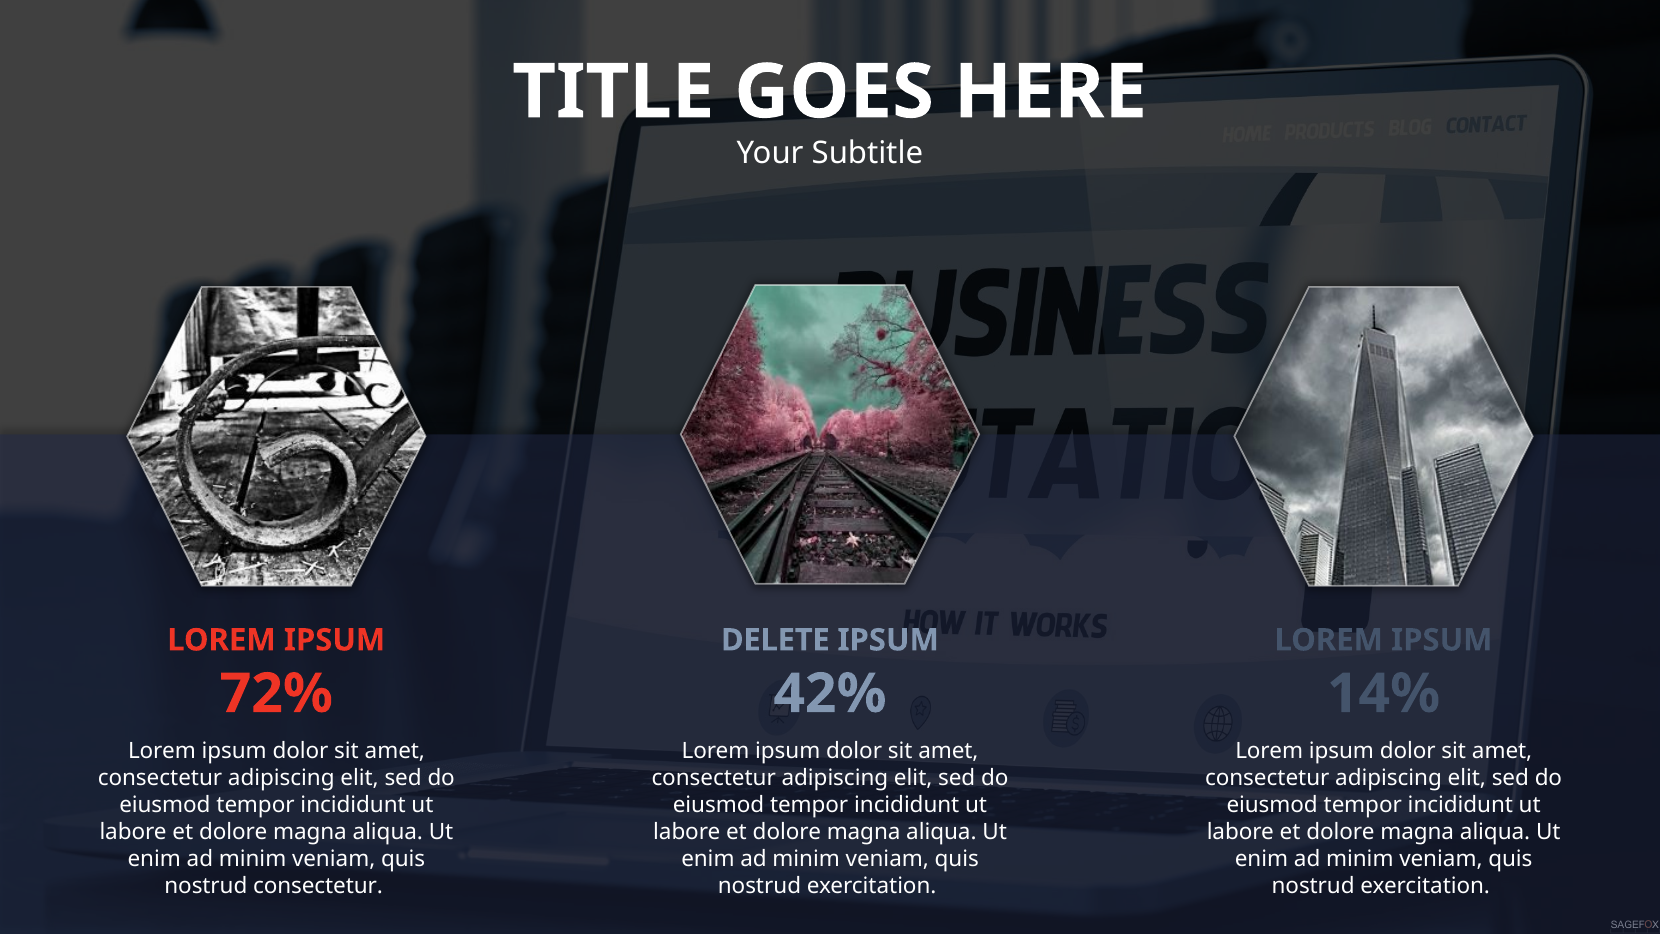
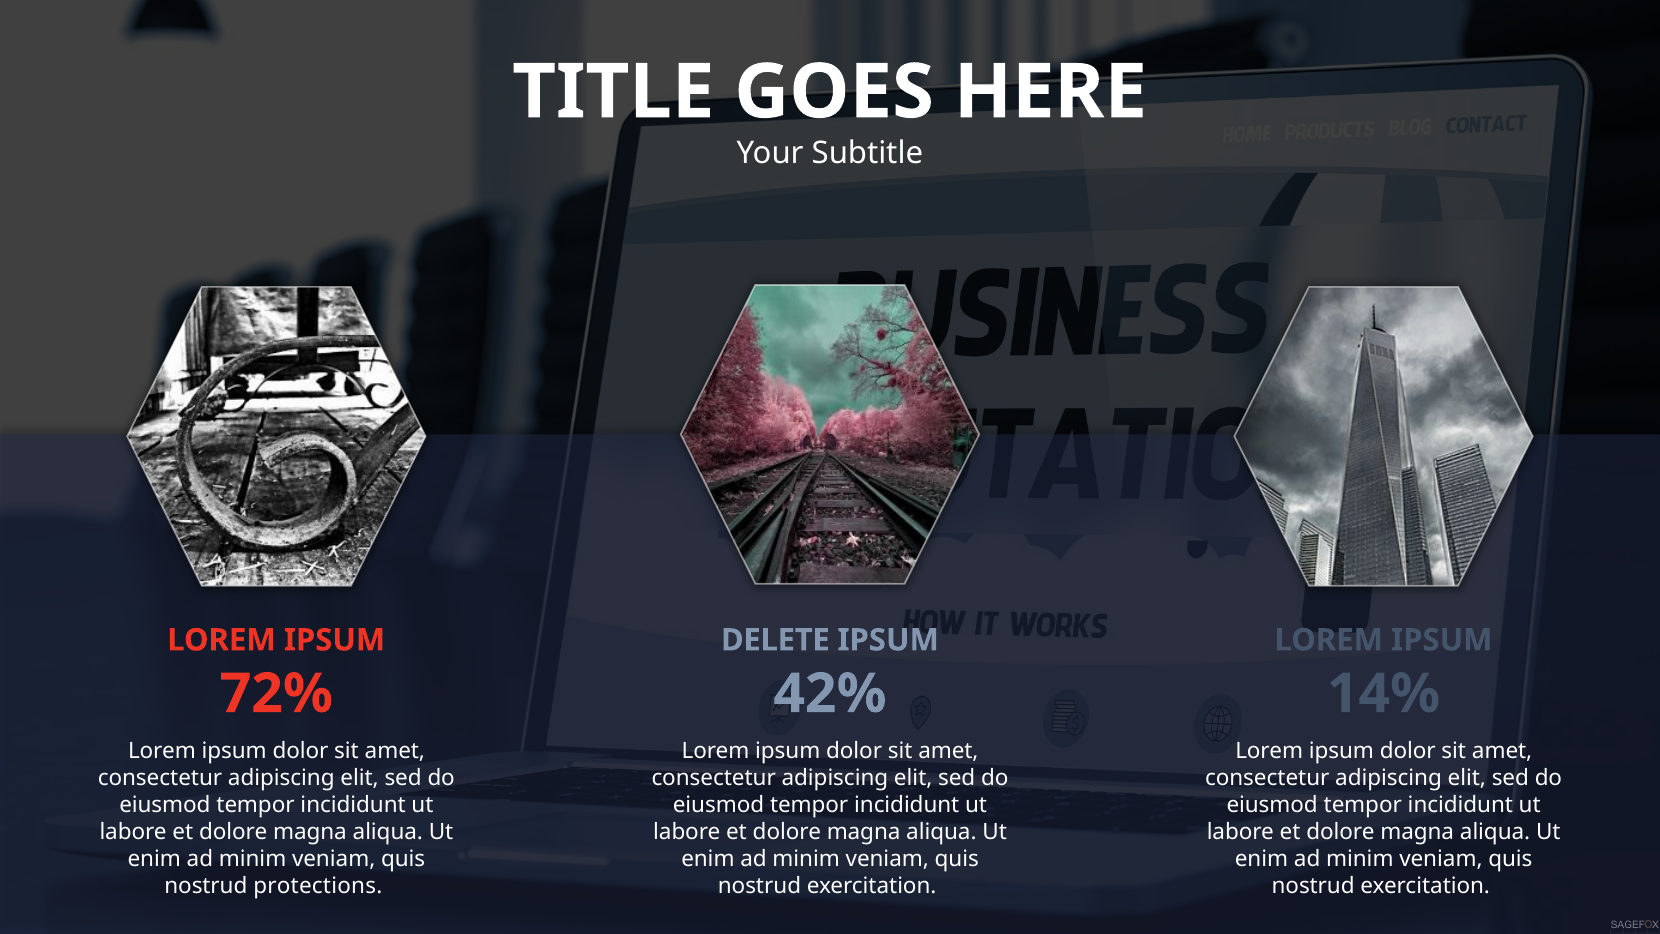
nostrud consectetur: consectetur -> protections
